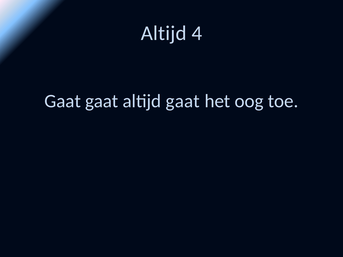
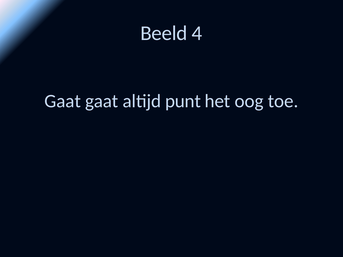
Altijd at (164, 33): Altijd -> Beeld
altijd gaat: gaat -> punt
